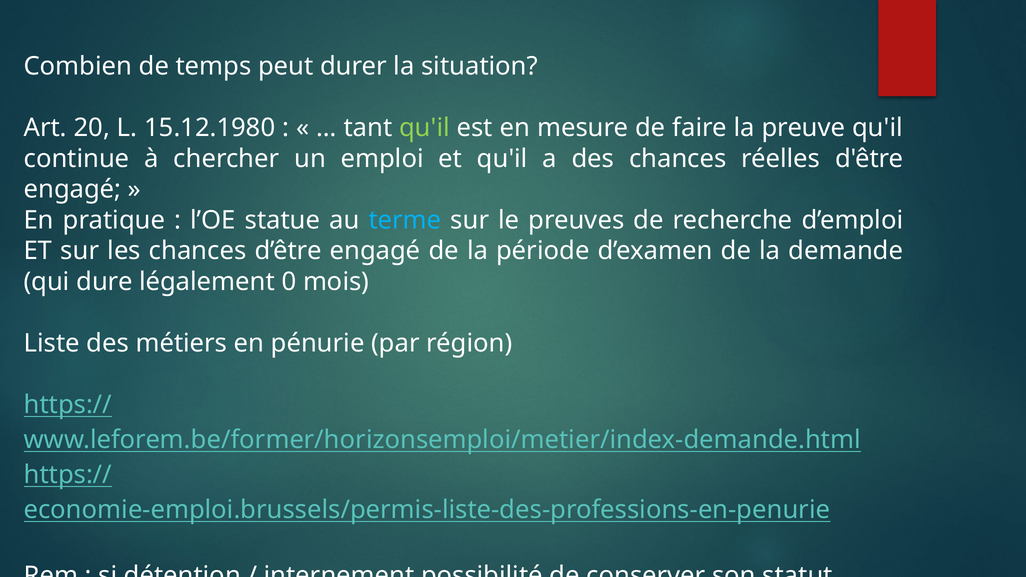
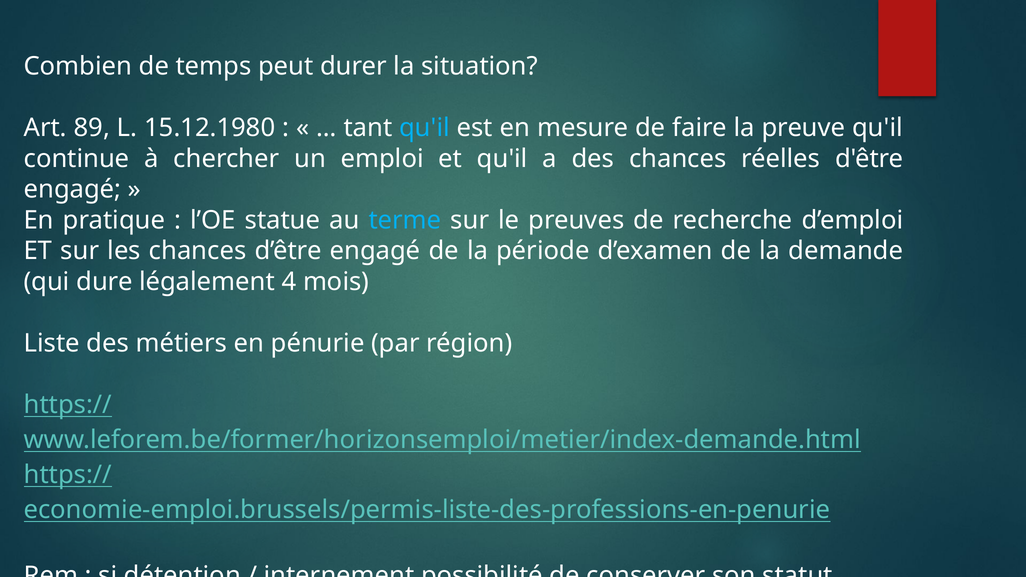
20: 20 -> 89
qu'il at (425, 128) colour: light green -> light blue
0: 0 -> 4
